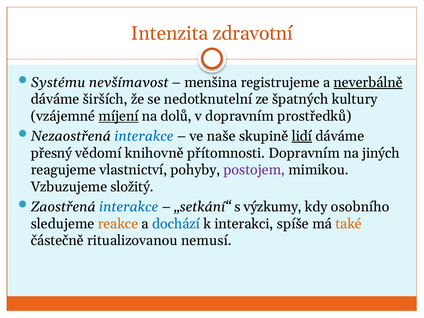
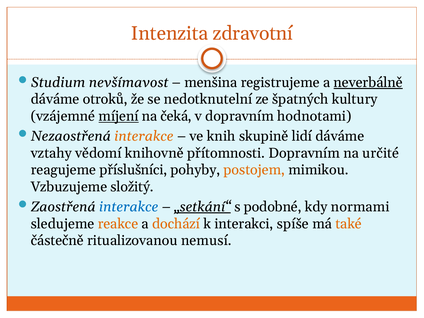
Systému: Systému -> Studium
širších: širších -> otroků
dolů: dolů -> čeká
prostředků: prostředků -> hodnotami
interakce at (144, 136) colour: blue -> orange
naše: naše -> knih
lidí underline: present -> none
přesný: přesný -> vztahy
jiných: jiných -> určité
vlastnictví: vlastnictví -> příslušníci
postojem colour: purple -> orange
„setkání“ underline: none -> present
výzkumy: výzkumy -> podobné
osobního: osobního -> normami
dochází colour: blue -> orange
